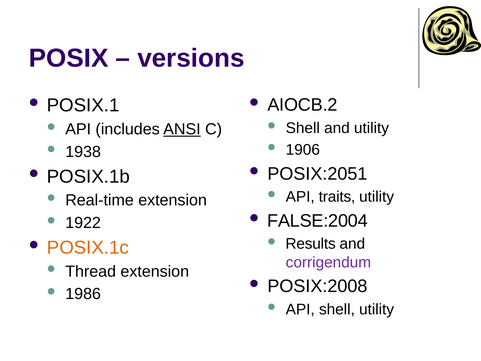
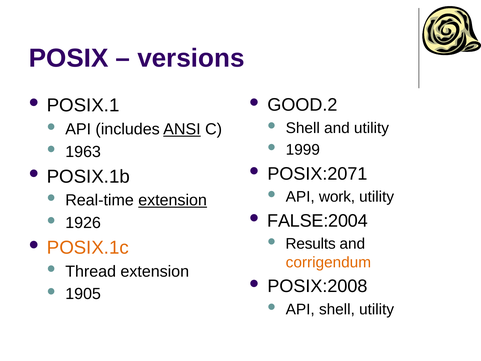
AIOCB.2: AIOCB.2 -> GOOD.2
1906: 1906 -> 1999
1938: 1938 -> 1963
POSIX:2051: POSIX:2051 -> POSIX:2071
traits: traits -> work
extension at (173, 200) underline: none -> present
1922: 1922 -> 1926
corrigendum colour: purple -> orange
1986: 1986 -> 1905
